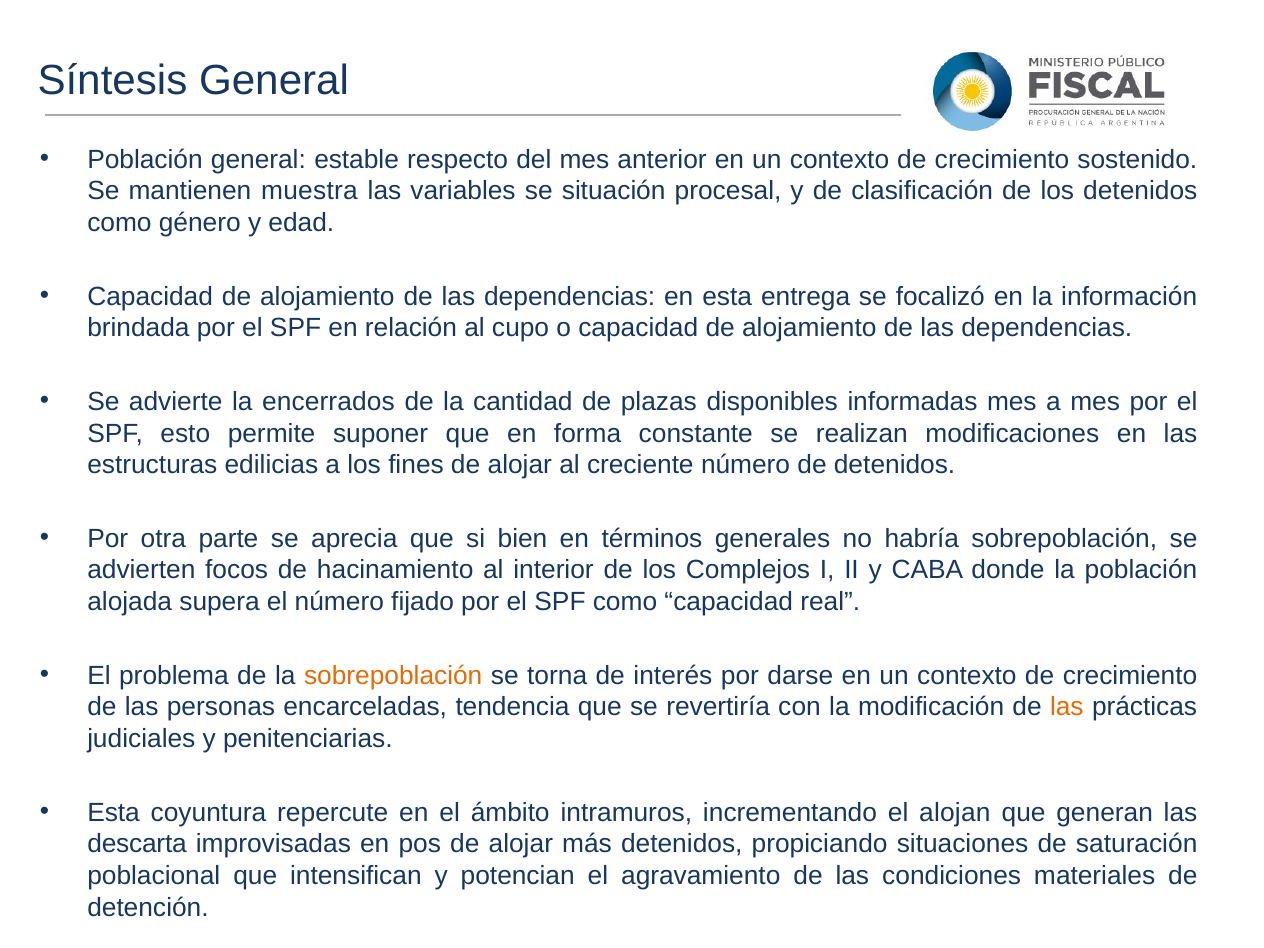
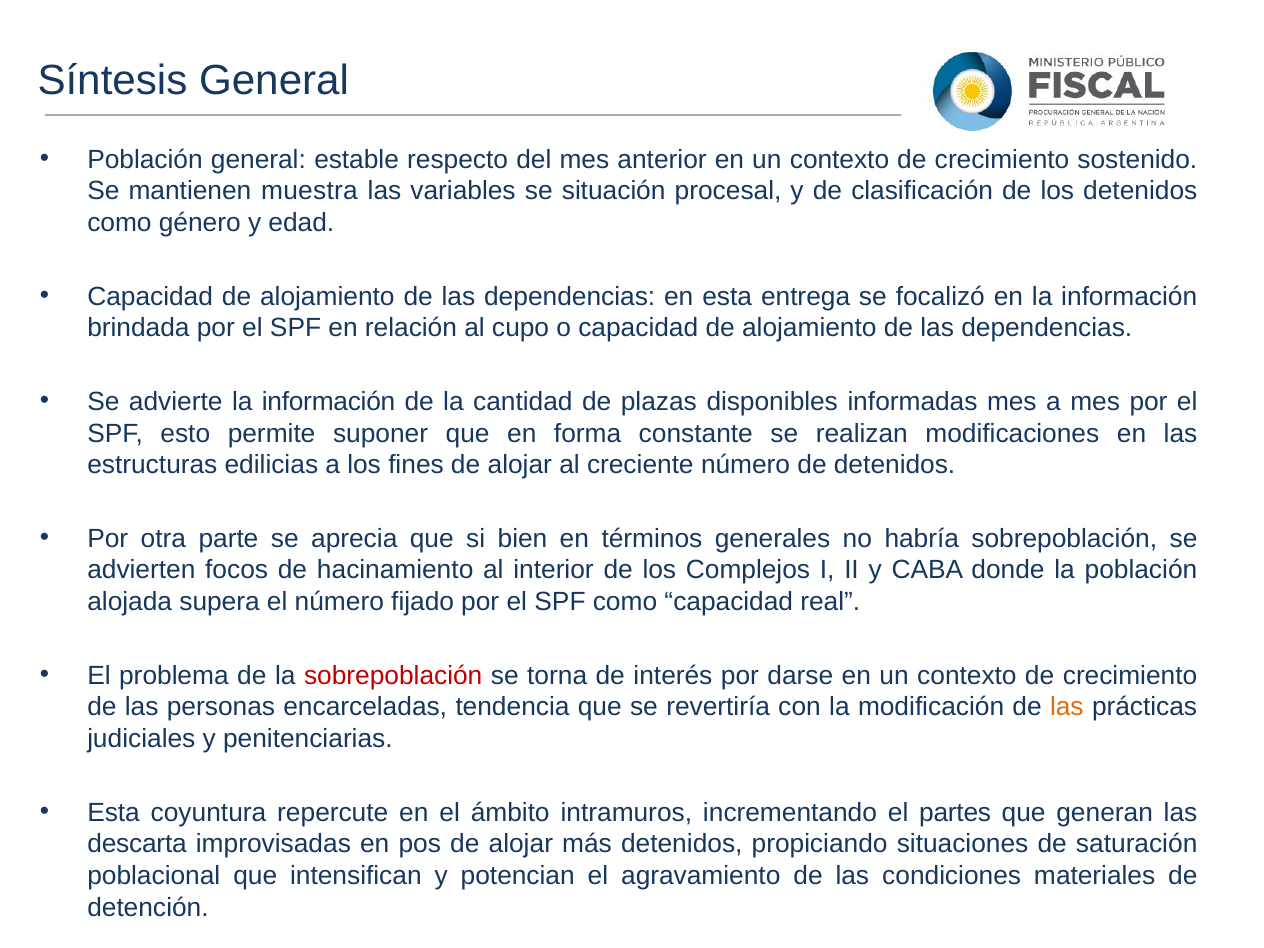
advierte la encerrados: encerrados -> información
sobrepoblación at (393, 676) colour: orange -> red
alojan: alojan -> partes
